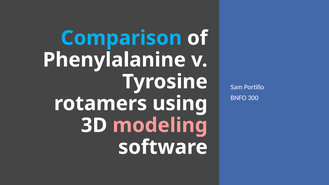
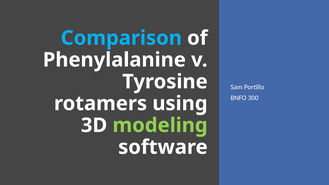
modeling colour: pink -> light green
